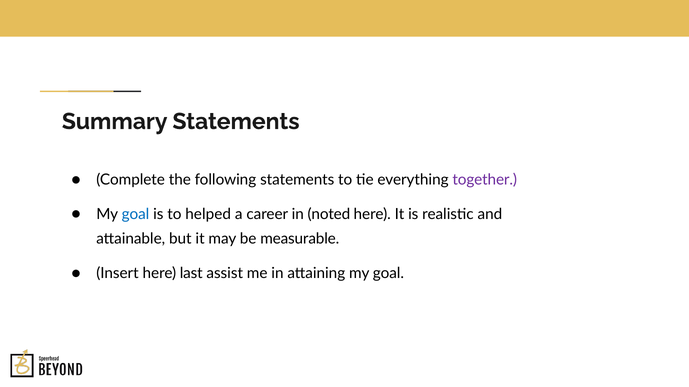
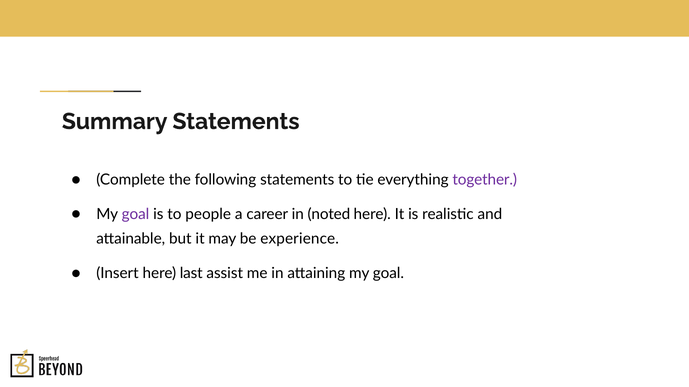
goal at (135, 215) colour: blue -> purple
helped: helped -> people
measurable: measurable -> experience
